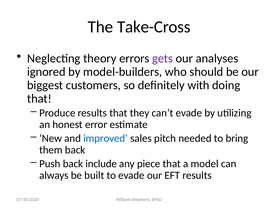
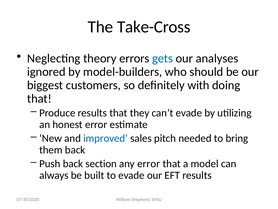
gets colour: purple -> blue
include: include -> section
any piece: piece -> error
